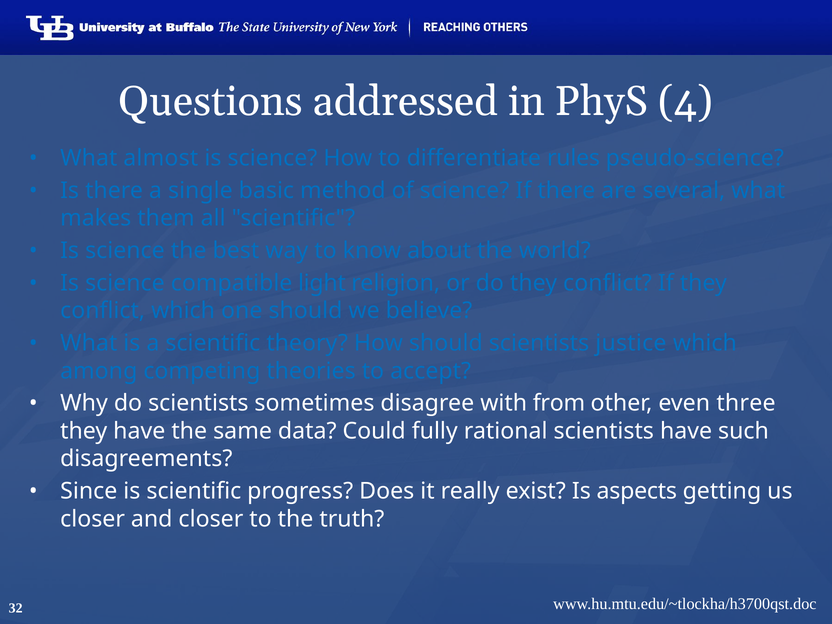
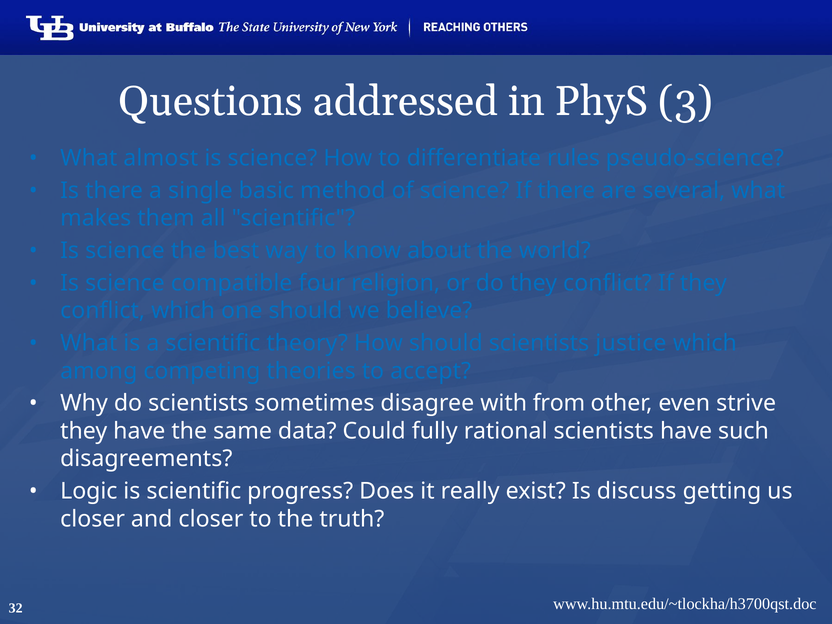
4: 4 -> 3
light: light -> four
three: three -> strive
Since: Since -> Logic
aspects: aspects -> discuss
